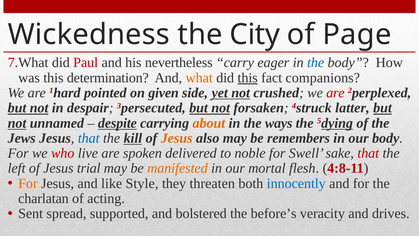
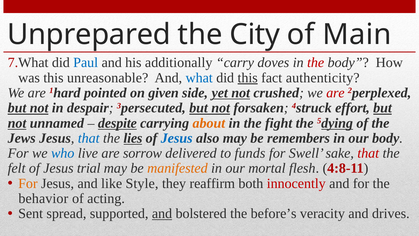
Wickedness: Wickedness -> Unprepared
Page: Page -> Main
Paul colour: red -> blue
nevertheless: nevertheless -> additionally
eager: eager -> doves
the at (316, 63) colour: blue -> red
determination: determination -> unreasonable
what colour: orange -> blue
companions: companions -> authenticity
latter: latter -> effort
ways: ways -> fight
kill: kill -> lies
Jesus at (177, 138) colour: orange -> blue
who colour: red -> blue
spoken: spoken -> sorrow
noble: noble -> funds
left: left -> felt
threaten: threaten -> reaffirm
innocently colour: blue -> red
charlatan: charlatan -> behavior
and at (162, 213) underline: none -> present
